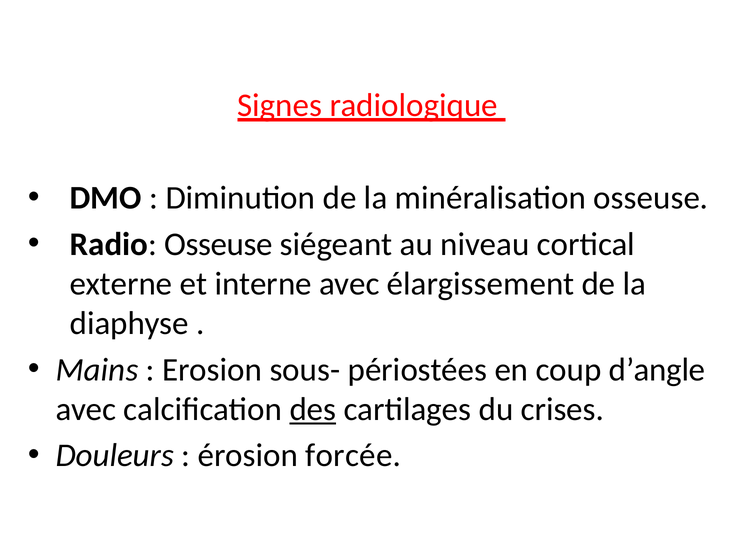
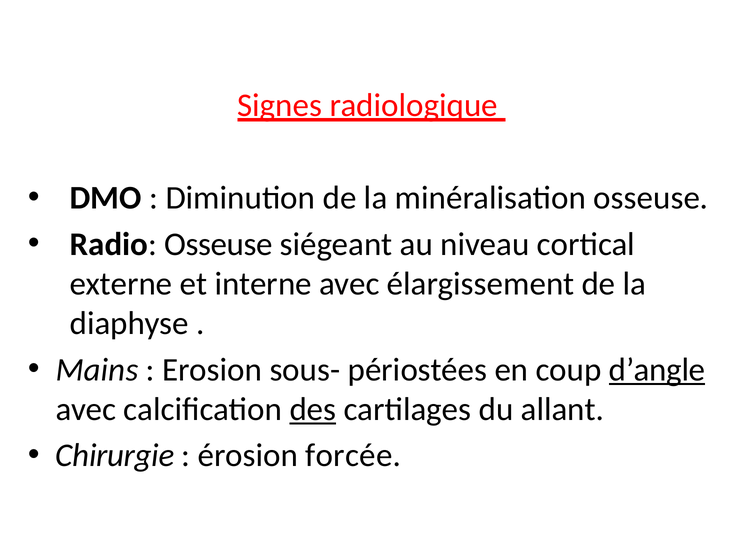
d’angle underline: none -> present
crises: crises -> allant
Douleurs: Douleurs -> Chirurgie
